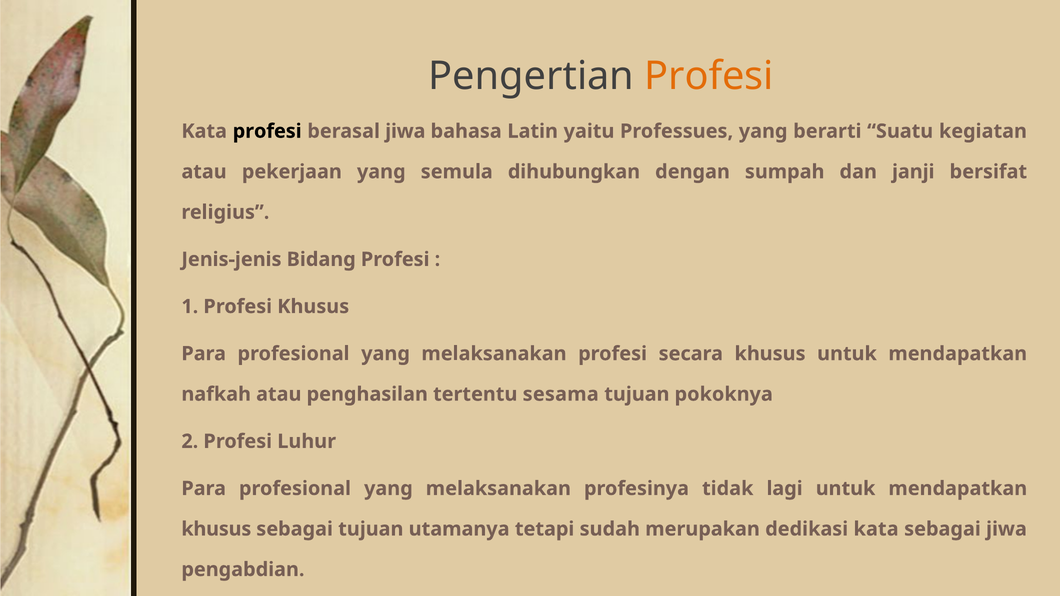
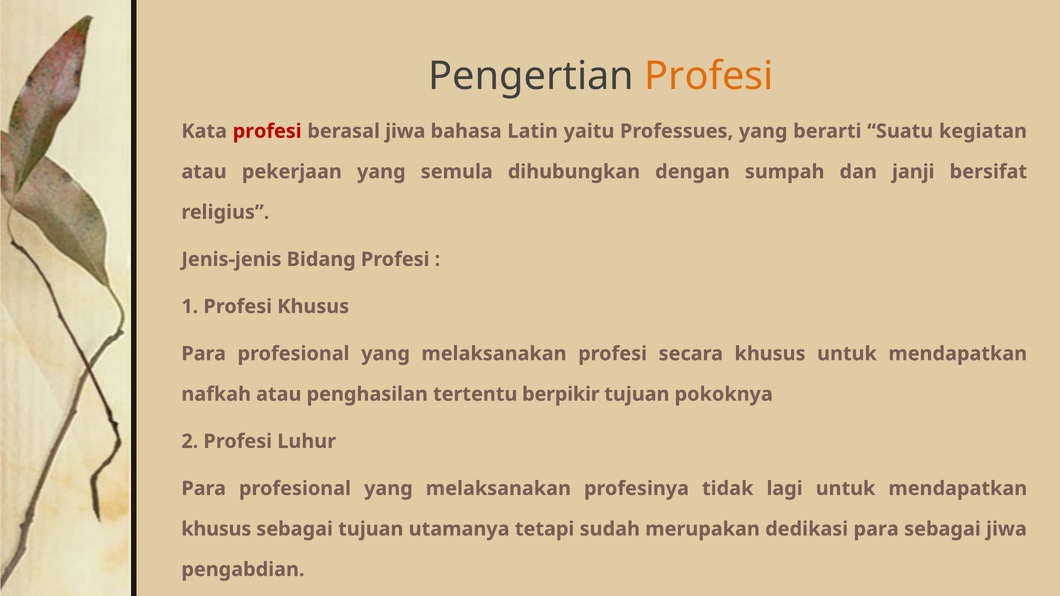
profesi at (267, 131) colour: black -> red
sesama: sesama -> berpikir
dedikasi kata: kata -> para
